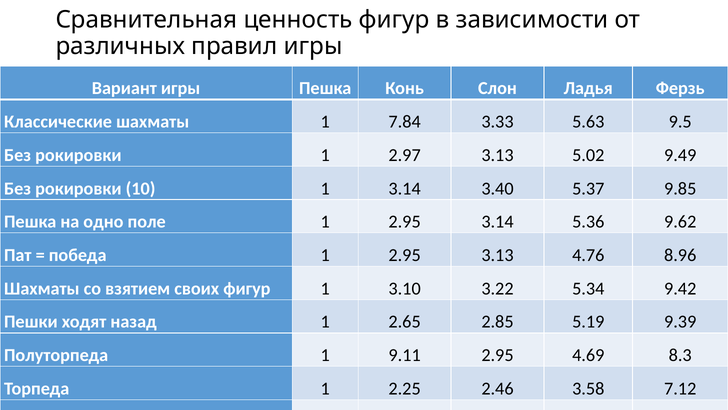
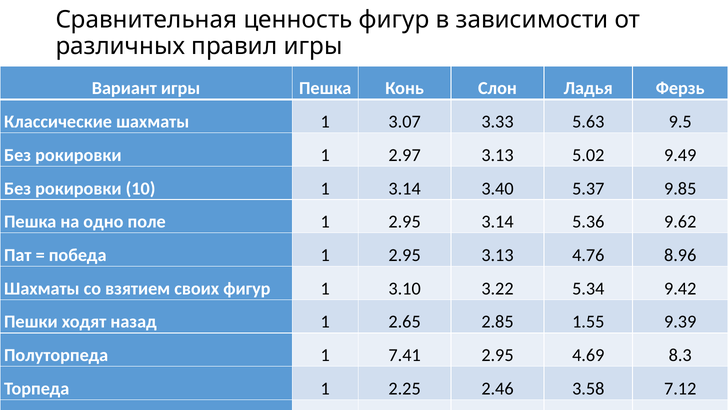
7.84: 7.84 -> 3.07
5.19: 5.19 -> 1.55
9.11: 9.11 -> 7.41
